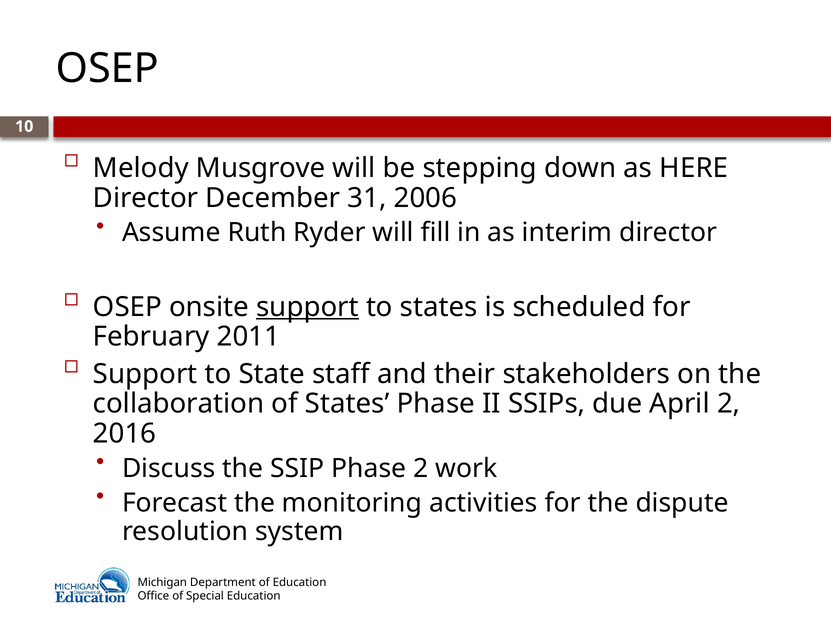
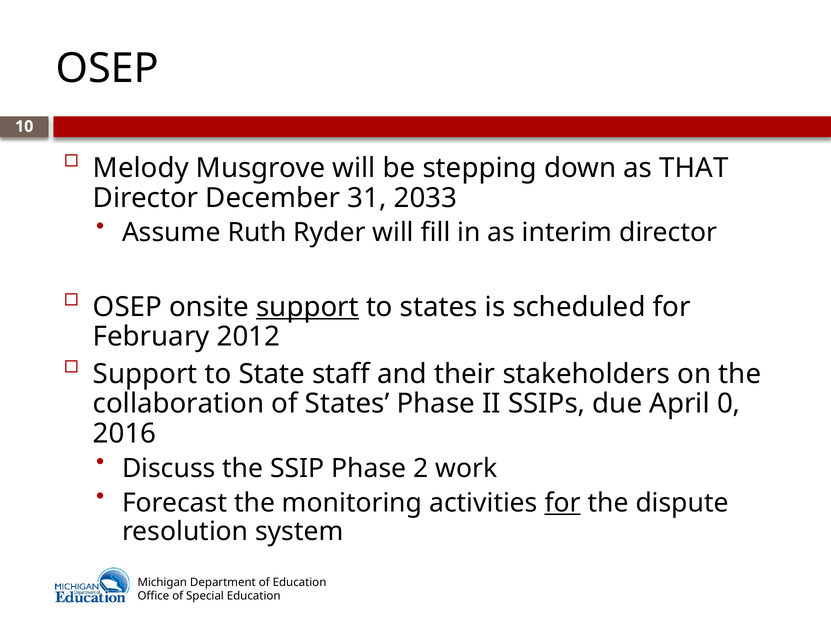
HERE: HERE -> THAT
2006: 2006 -> 2033
2011: 2011 -> 2012
April 2: 2 -> 0
for at (563, 503) underline: none -> present
